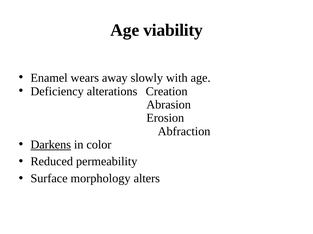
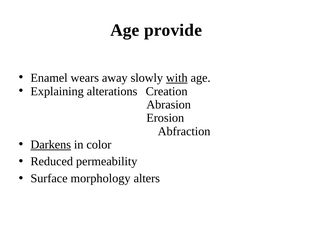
viability: viability -> provide
with underline: none -> present
Deficiency: Deficiency -> Explaining
